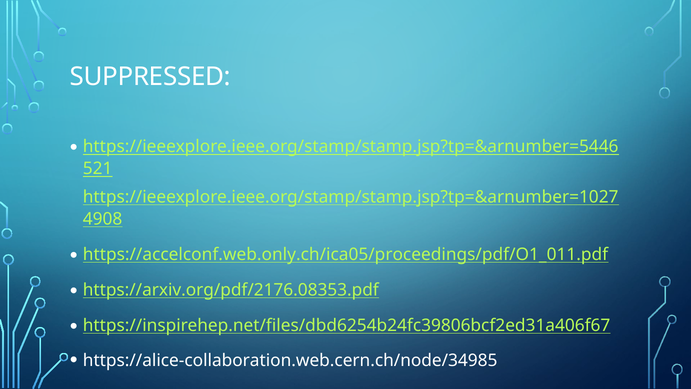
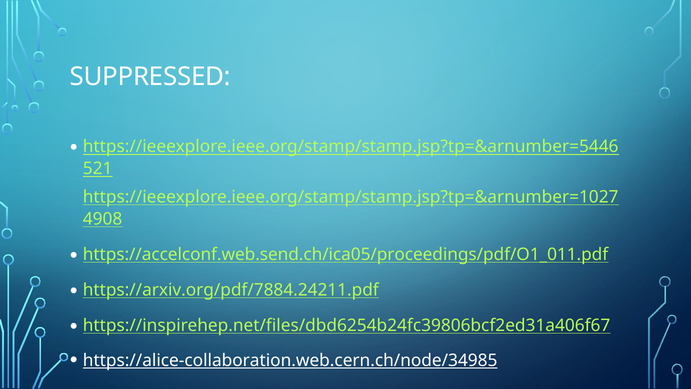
https://accelconf.web.only.ch/ica05/proceedings/pdf/O1_011.pdf: https://accelconf.web.only.ch/ica05/proceedings/pdf/O1_011.pdf -> https://accelconf.web.send.ch/ica05/proceedings/pdf/O1_011.pdf
https://arxiv.org/pdf/2176.08353.pdf: https://arxiv.org/pdf/2176.08353.pdf -> https://arxiv.org/pdf/7884.24211.pdf
https://alice-collaboration.web.cern.ch/node/34985 underline: none -> present
